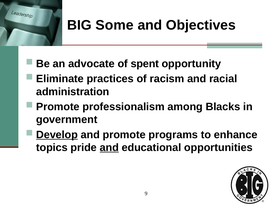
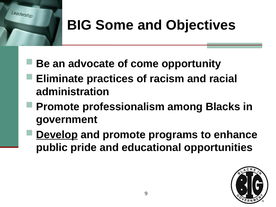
spent: spent -> come
topics: topics -> public
and at (109, 148) underline: present -> none
